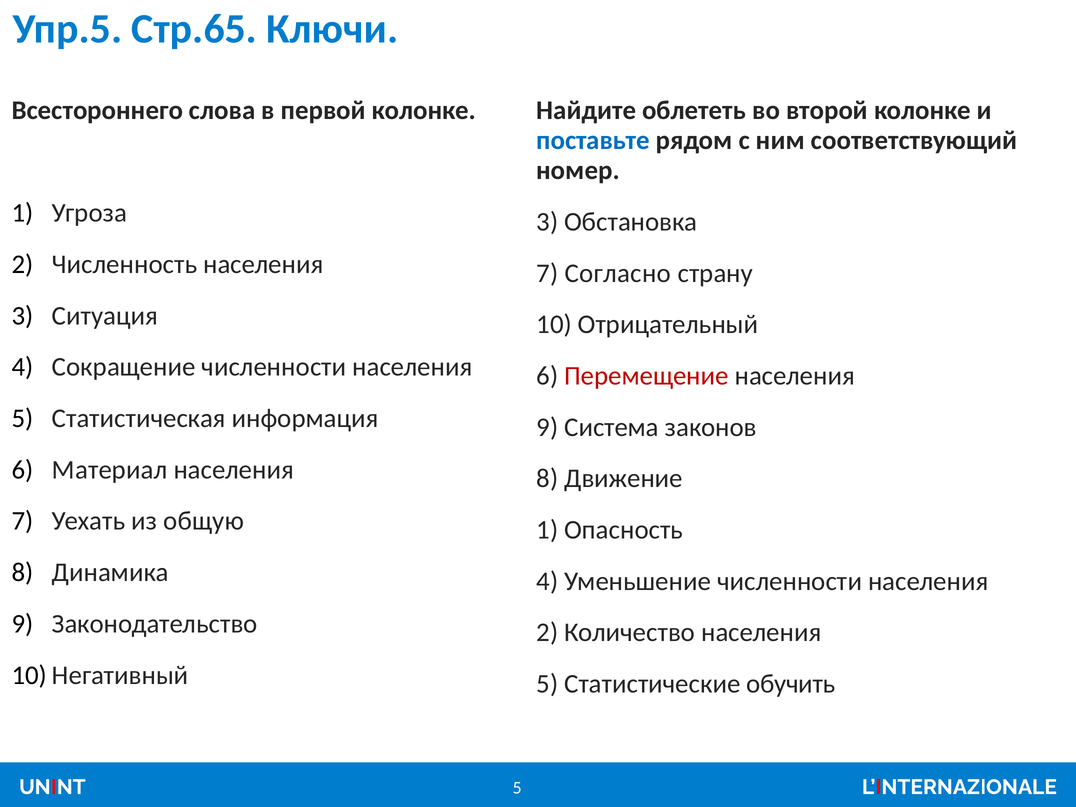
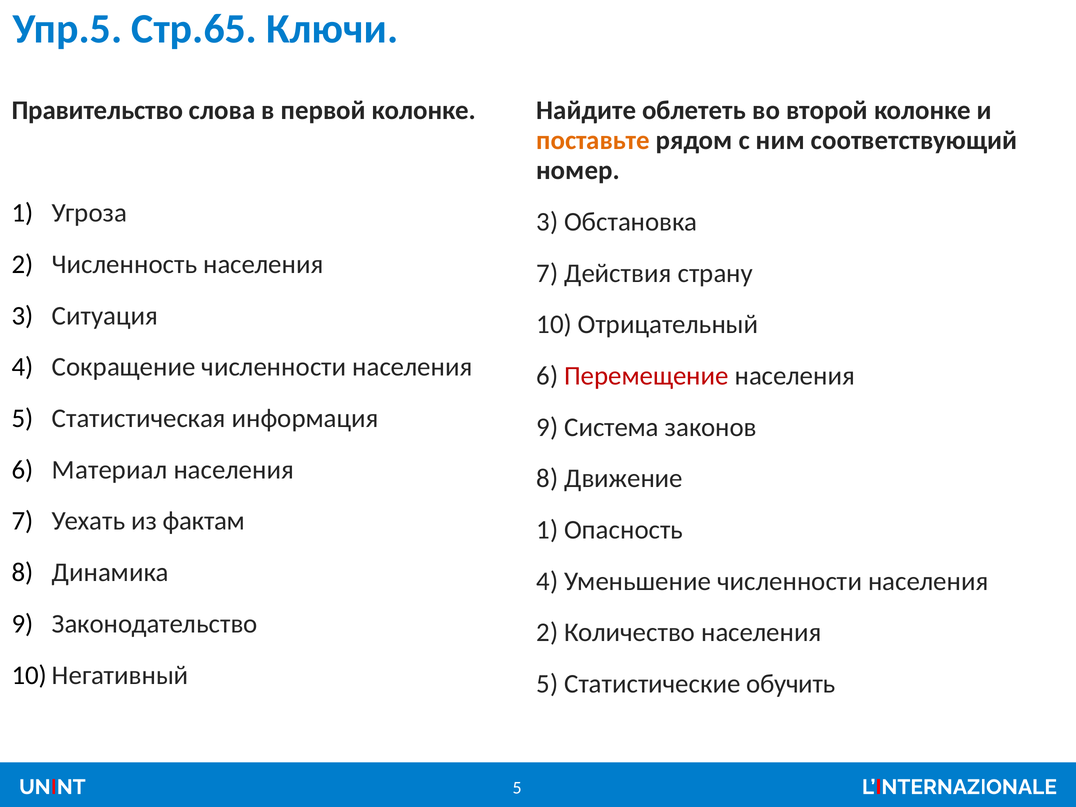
Всестороннего: Всестороннего -> Правительство
поставьте colour: blue -> orange
Согласно: Согласно -> Действия
общую: общую -> фактам
